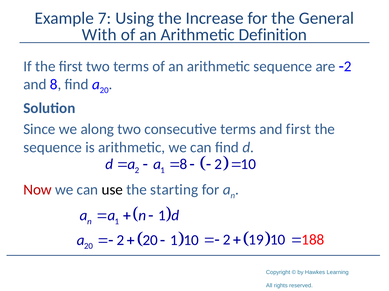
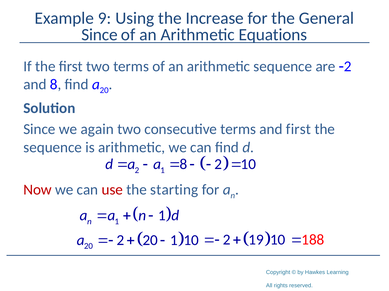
7: 7 -> 9
With at (99, 35): With -> Since
Definition: Definition -> Equations
along: along -> again
use colour: black -> red
